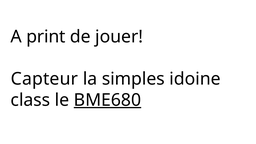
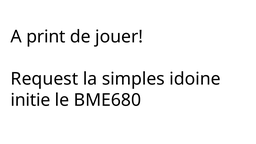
Capteur: Capteur -> Request
class: class -> initie
BME680 underline: present -> none
